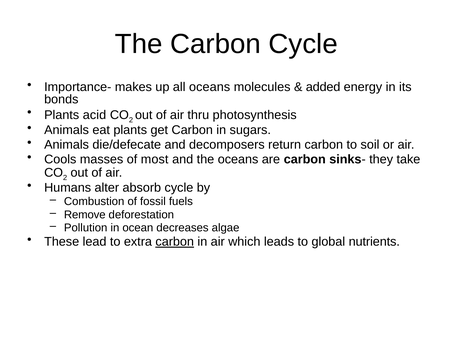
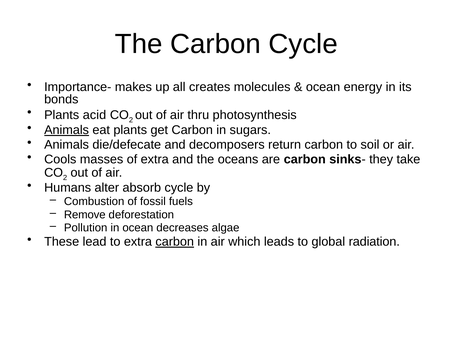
all oceans: oceans -> creates
added at (323, 87): added -> ocean
Animals at (67, 130) underline: none -> present
of most: most -> extra
nutrients: nutrients -> radiation
